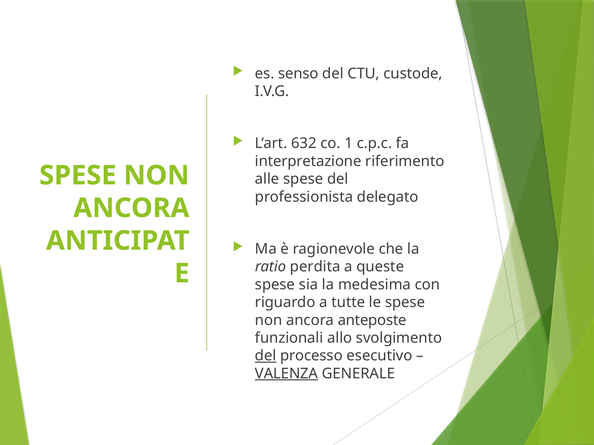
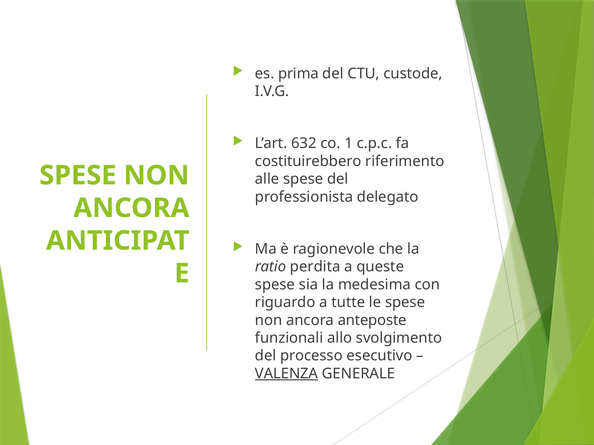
senso: senso -> prima
interpretazione: interpretazione -> costituirebbero
del at (266, 356) underline: present -> none
